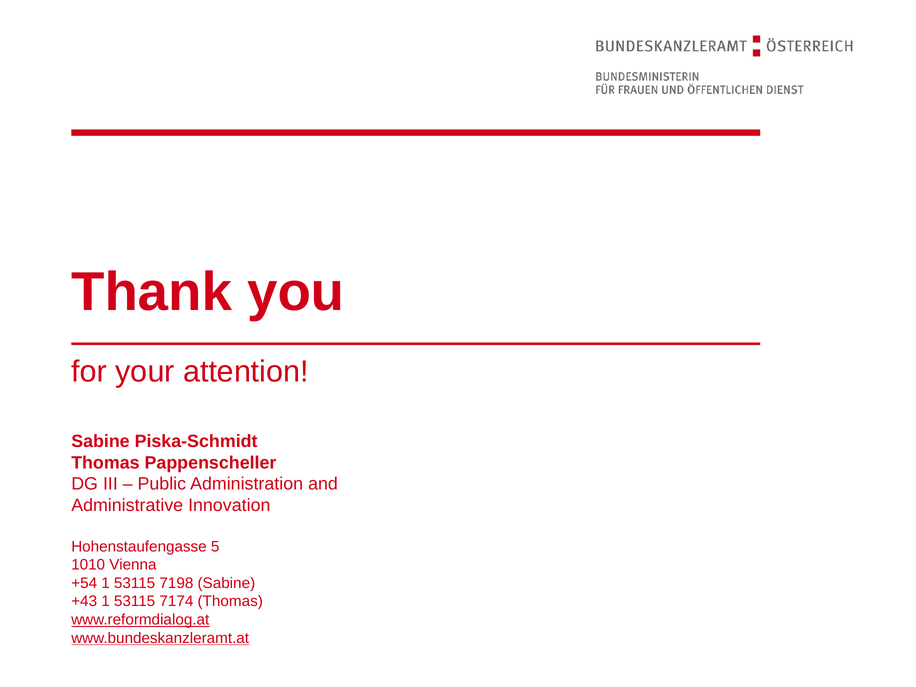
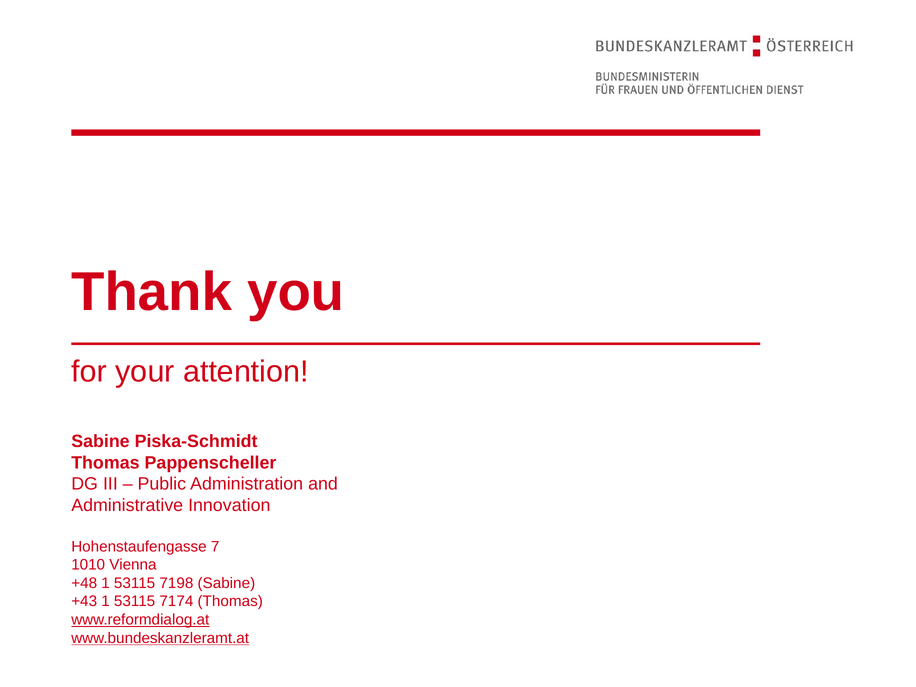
5: 5 -> 7
+54: +54 -> +48
